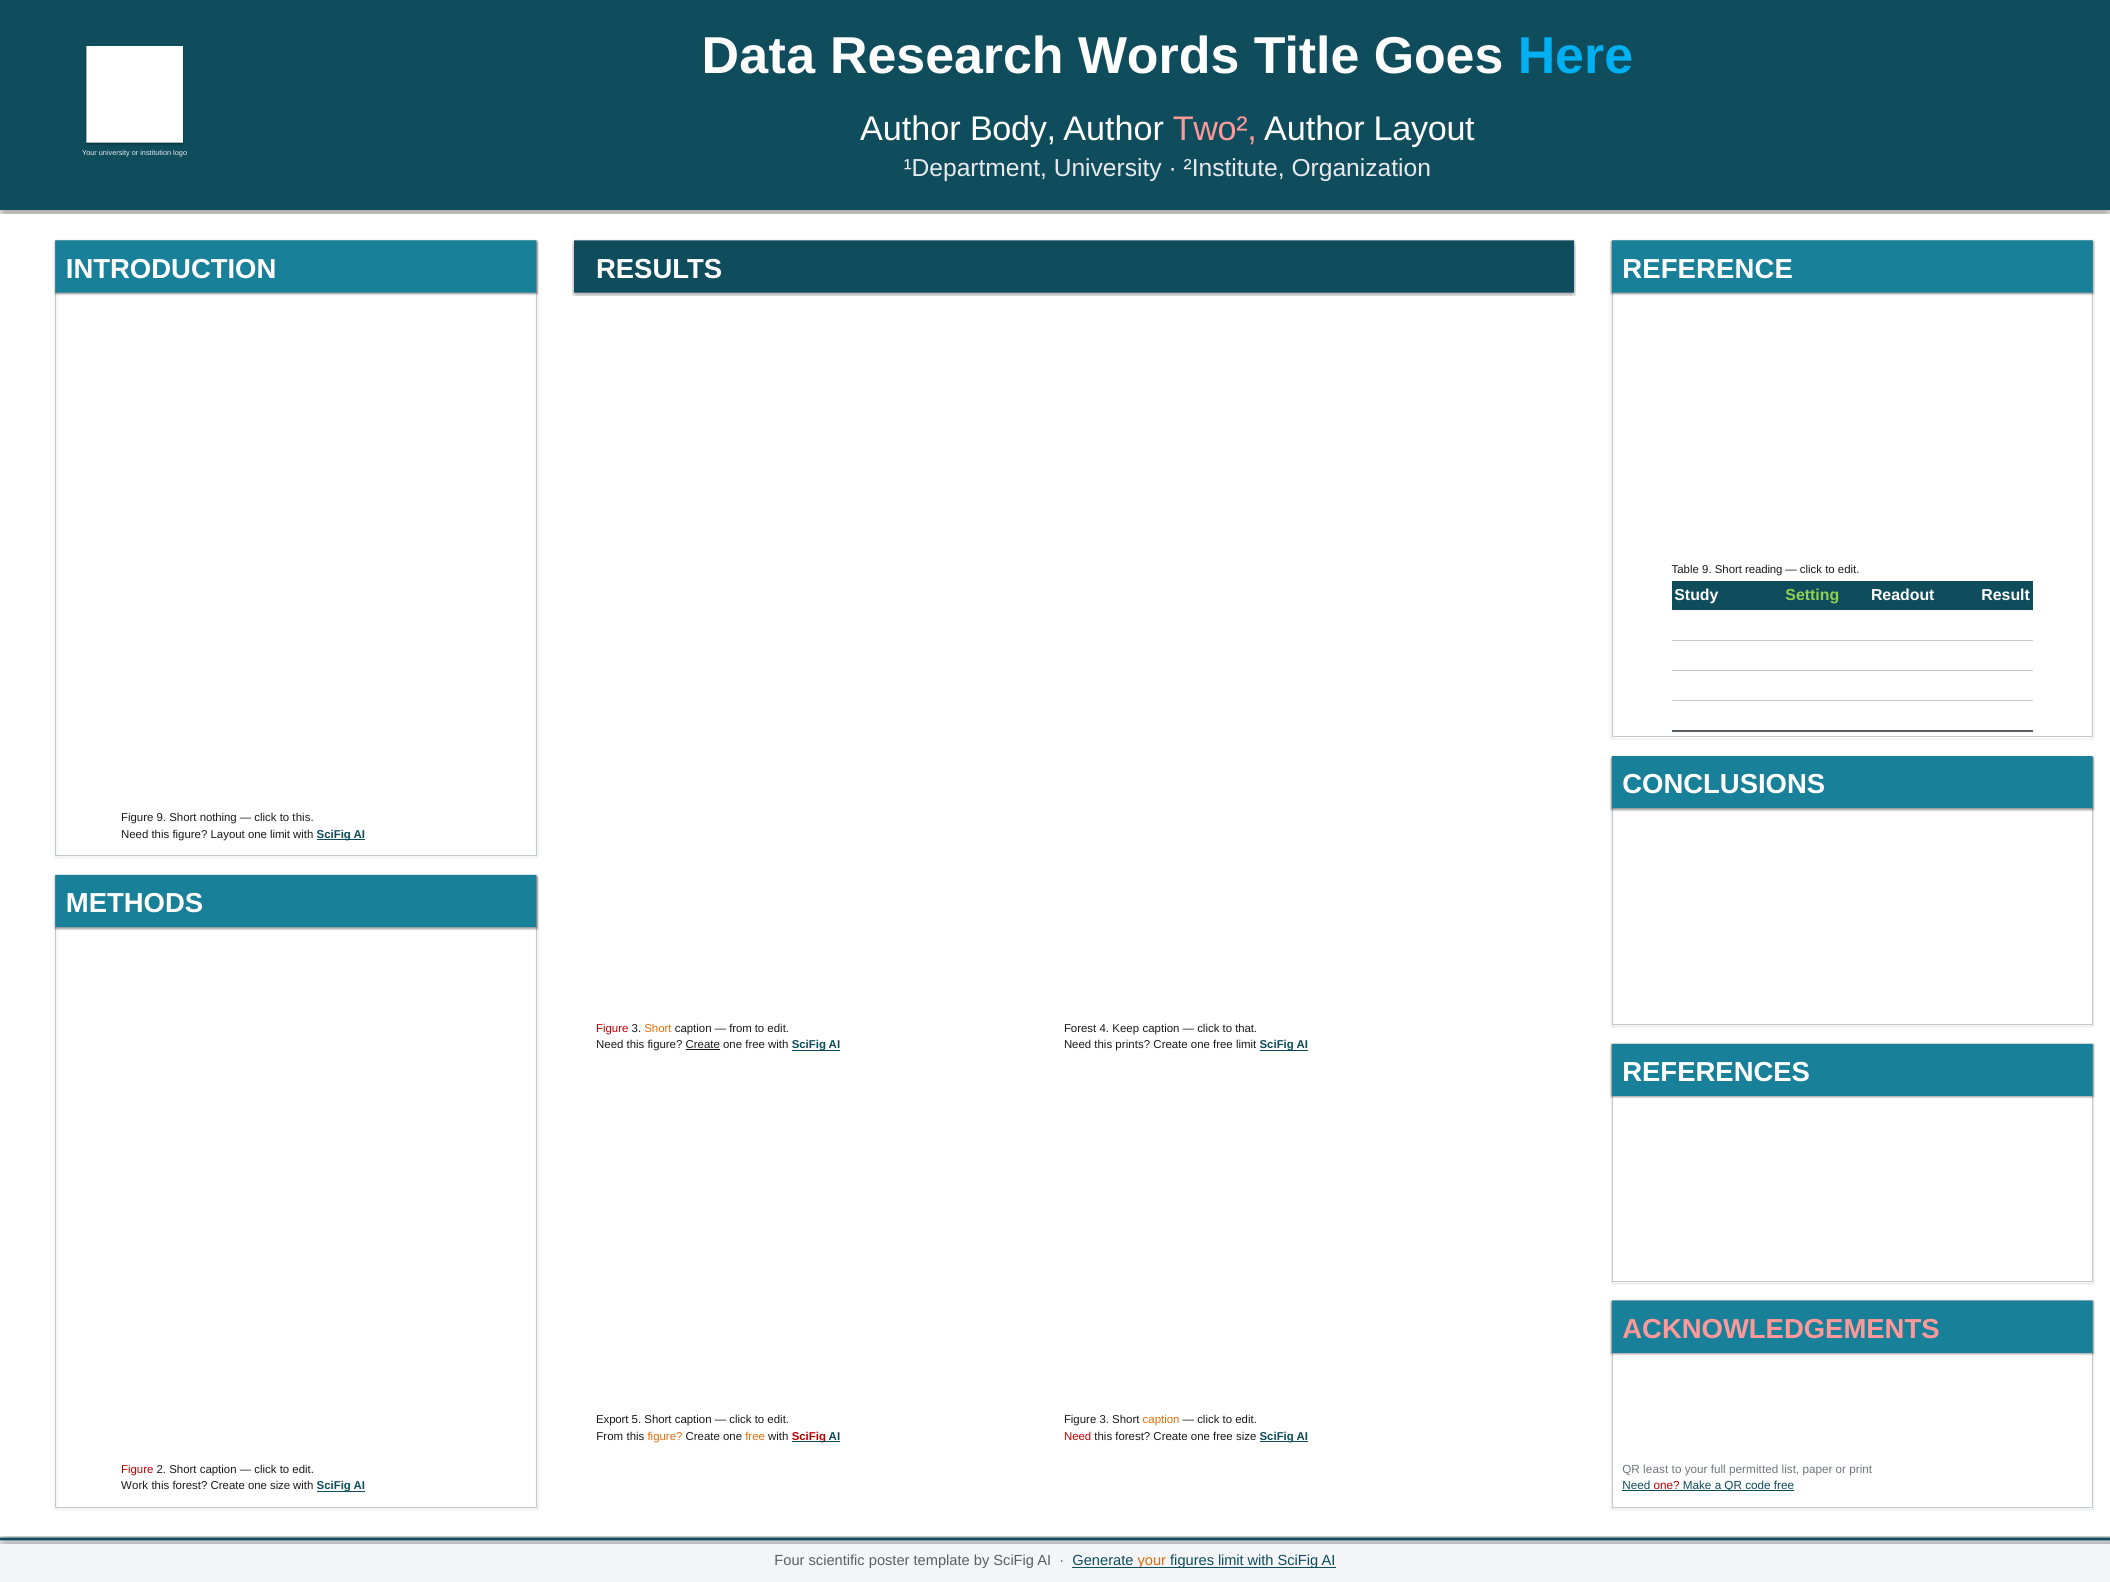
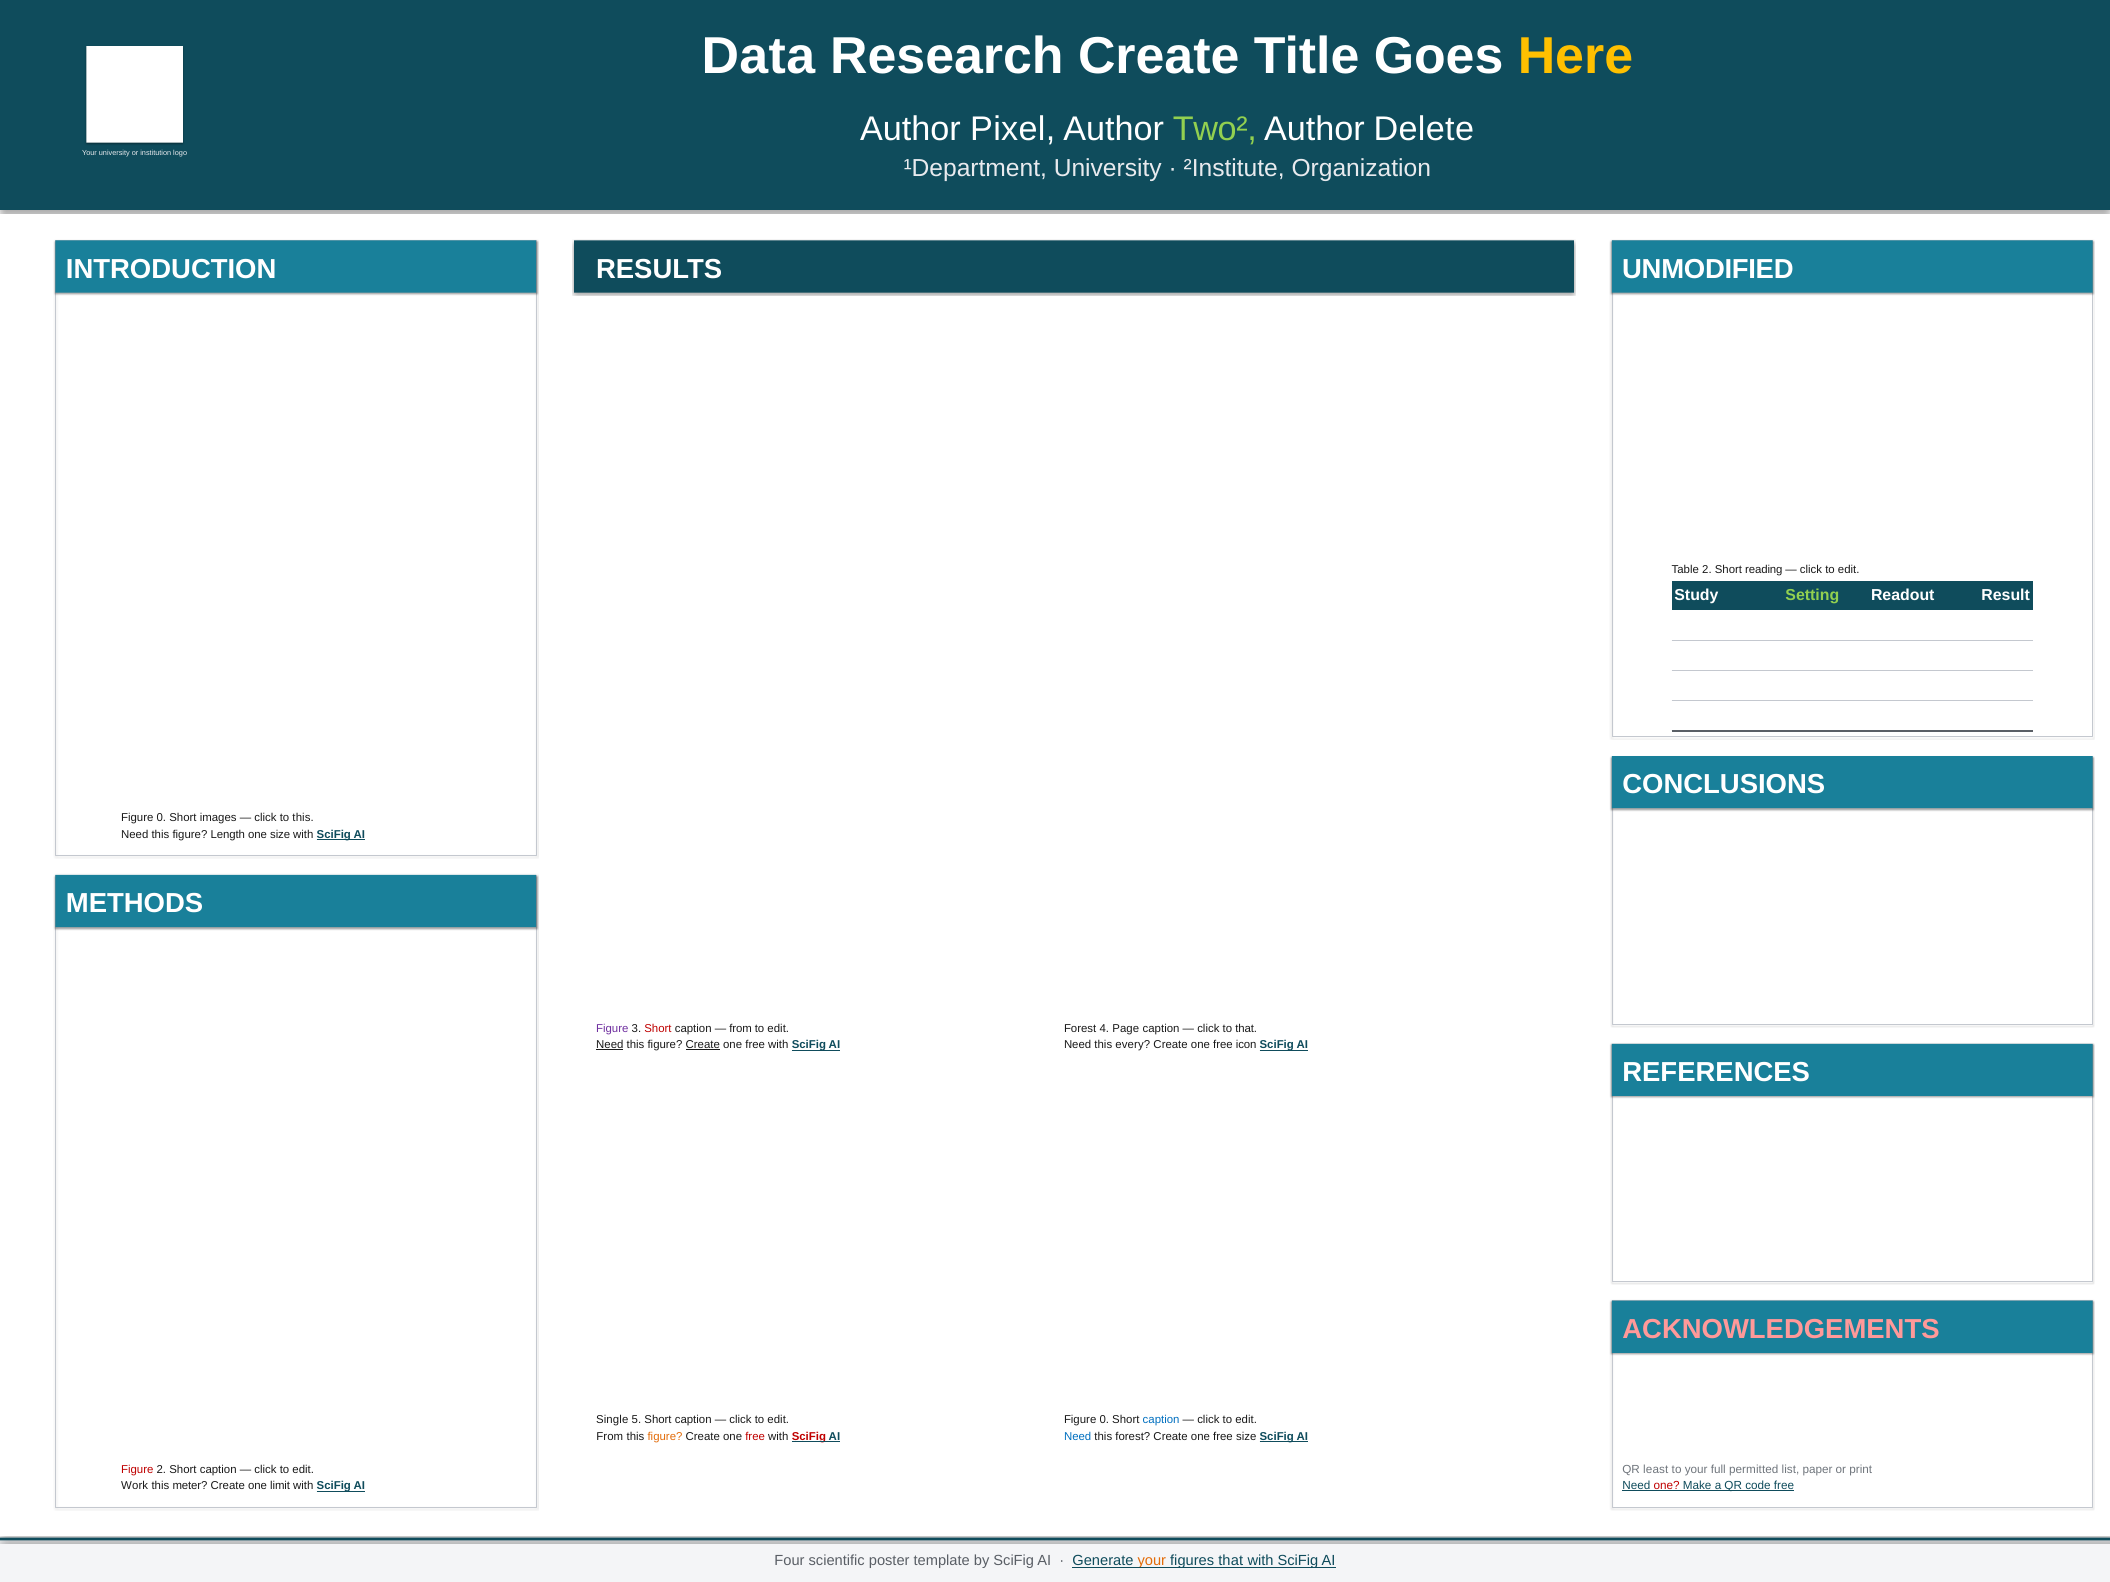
Research Words: Words -> Create
Here colour: light blue -> yellow
Body: Body -> Pixel
Two² colour: pink -> light green
Author Layout: Layout -> Delete
REFERENCE: REFERENCE -> UNMODIFIED
Table 9: 9 -> 2
9 at (161, 818): 9 -> 0
nothing: nothing -> images
figure Layout: Layout -> Length
one limit: limit -> size
Figure at (612, 1029) colour: red -> purple
Short at (658, 1029) colour: orange -> red
Keep: Keep -> Page
Need at (610, 1045) underline: none -> present
prints: prints -> every
free limit: limit -> icon
Export: Export -> Single
3 at (1104, 1420): 3 -> 0
caption at (1161, 1420) colour: orange -> blue
free at (755, 1437) colour: orange -> red
Need at (1078, 1437) colour: red -> blue
forest at (190, 1486): forest -> meter
one size: size -> limit
figures limit: limit -> that
